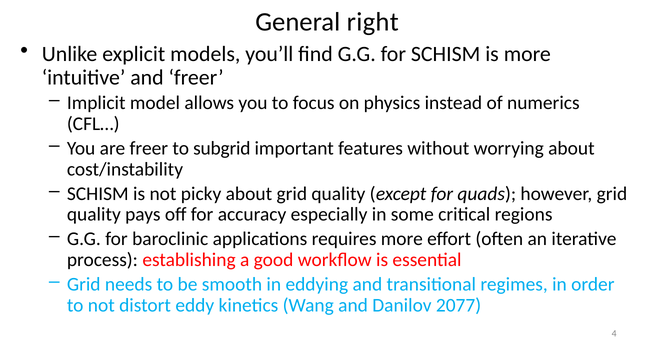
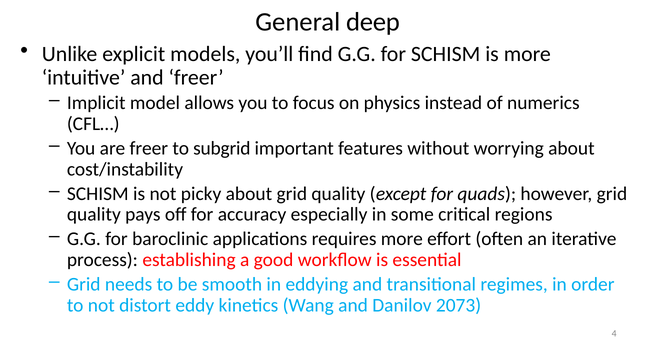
right: right -> deep
2077: 2077 -> 2073
